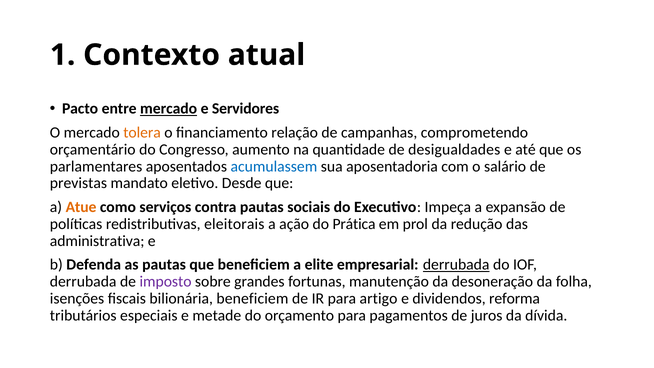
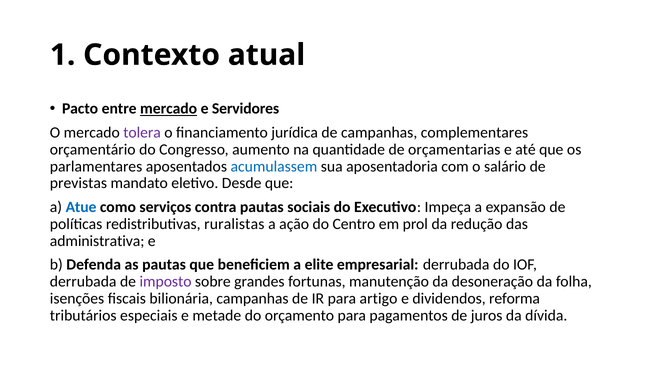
tolera colour: orange -> purple
relação: relação -> jurídica
comprometendo: comprometendo -> complementares
desigualdades: desigualdades -> orçamentarias
Atue colour: orange -> blue
eleitorais: eleitorais -> ruralistas
Prática: Prática -> Centro
derrubada at (456, 265) underline: present -> none
bilionária beneficiem: beneficiem -> campanhas
